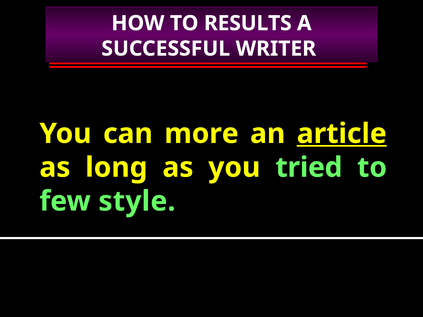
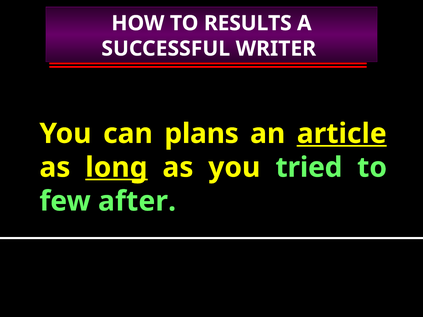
more: more -> plans
long underline: none -> present
style: style -> after
